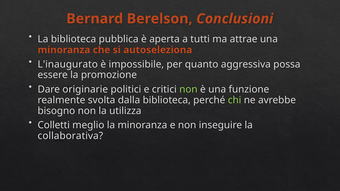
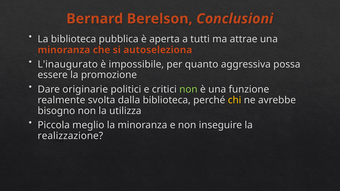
chi colour: light green -> yellow
Colletti: Colletti -> Piccola
collaborativa: collaborativa -> realizzazione
